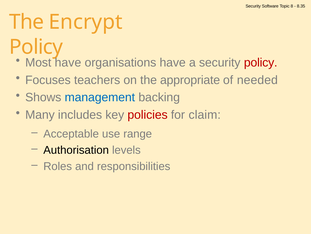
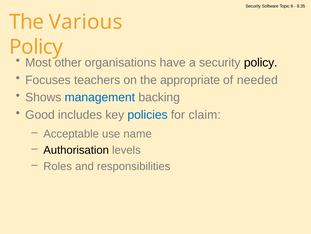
Encrypt: Encrypt -> Various
have at (68, 62): have -> other
policy at (261, 62) colour: red -> black
Many: Many -> Good
policies colour: red -> blue
range: range -> name
